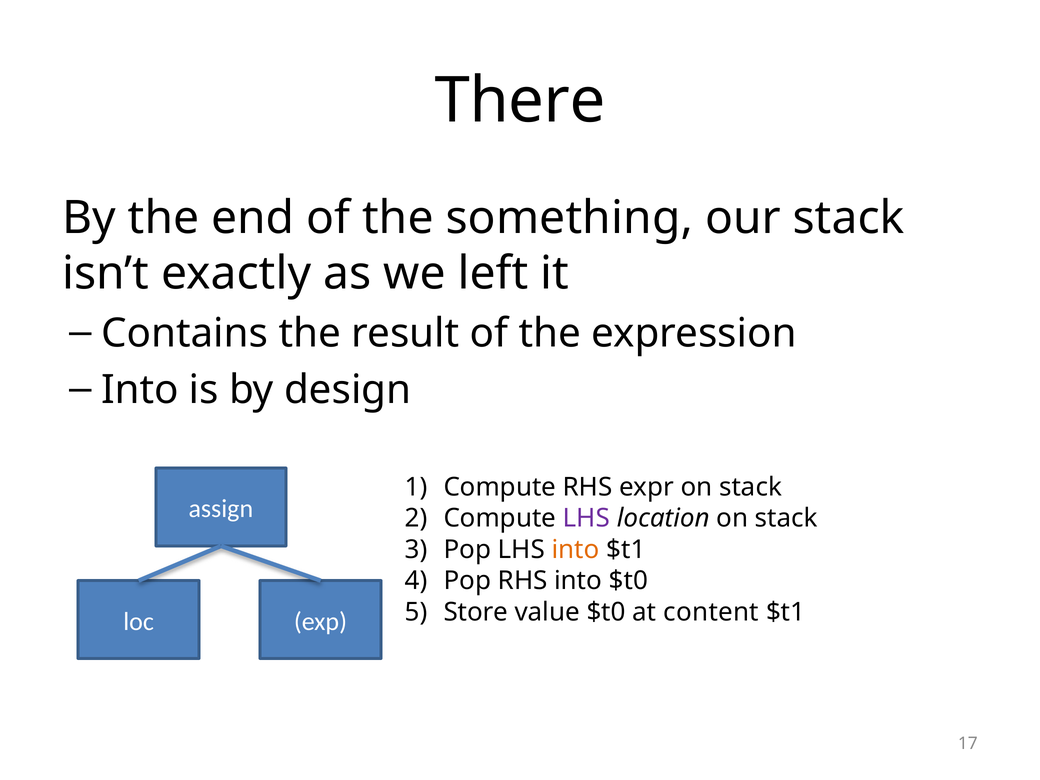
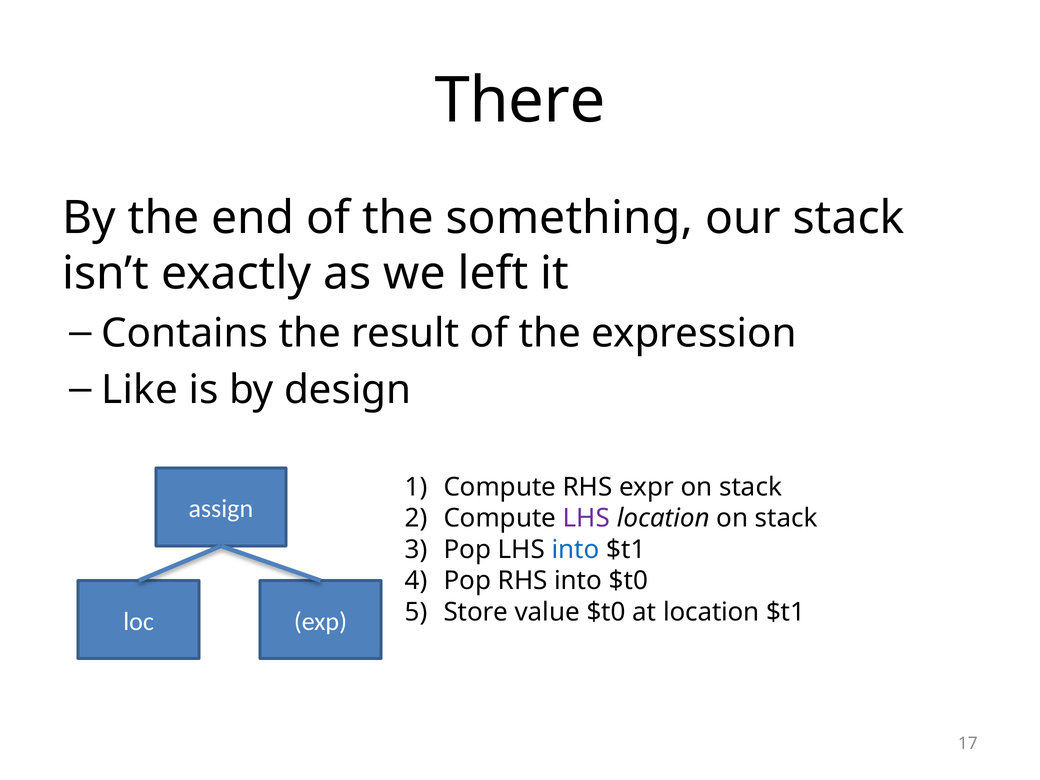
Into at (140, 390): Into -> Like
into at (576, 550) colour: orange -> blue
at content: content -> location
